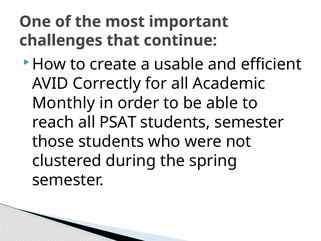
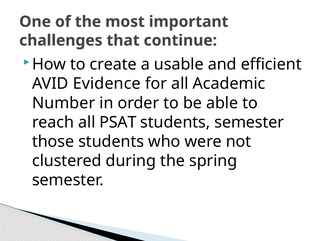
Correctly: Correctly -> Evidence
Monthly: Monthly -> Number
